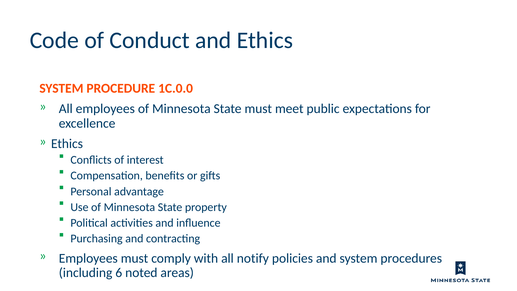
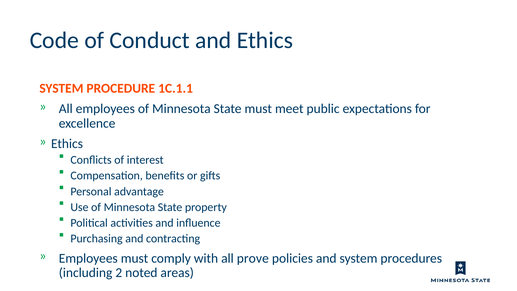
1C.0.0: 1C.0.0 -> 1C.1.1
notify: notify -> prove
6: 6 -> 2
